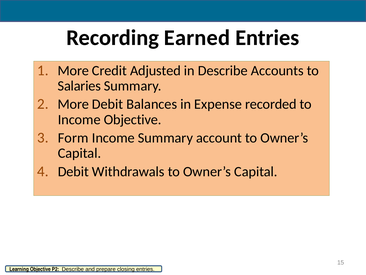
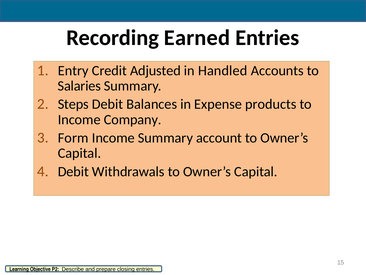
More at (73, 70): More -> Entry
in Describe: Describe -> Handled
More at (73, 104): More -> Steps
recorded: recorded -> products
Income Objective: Objective -> Company
